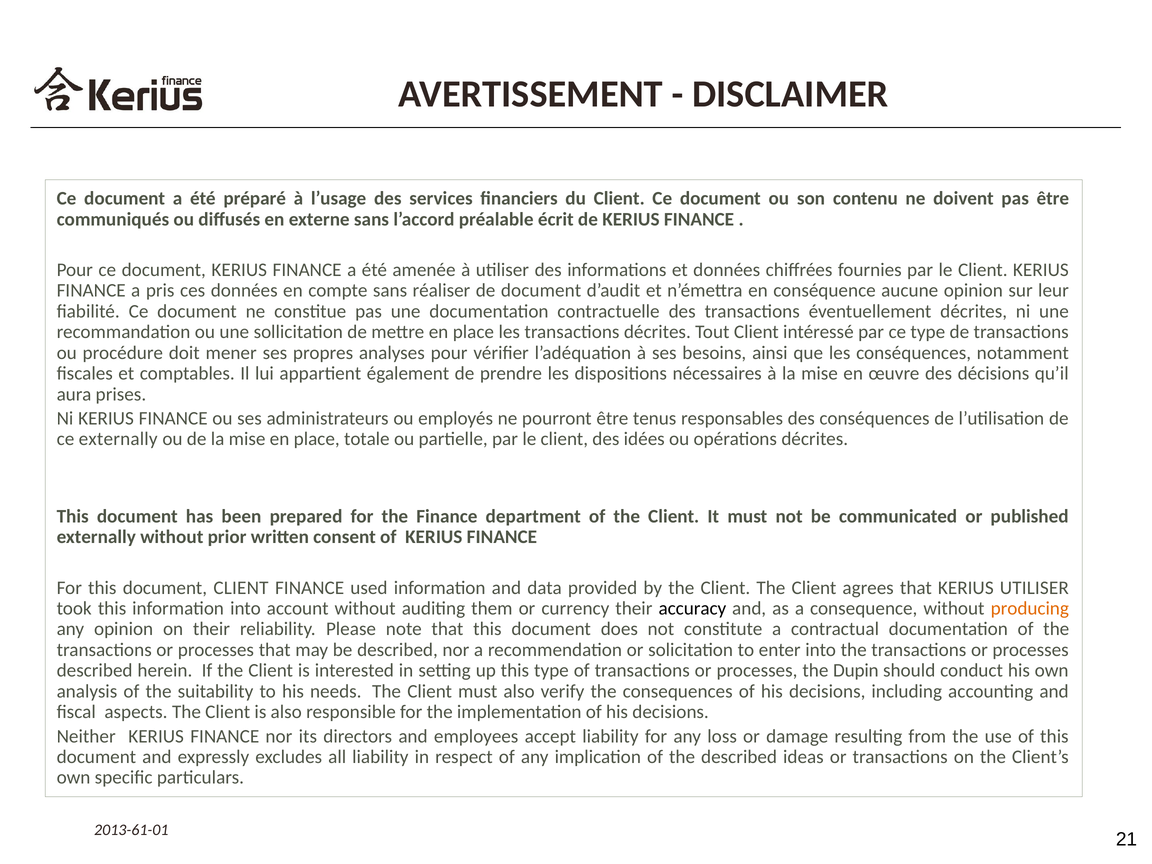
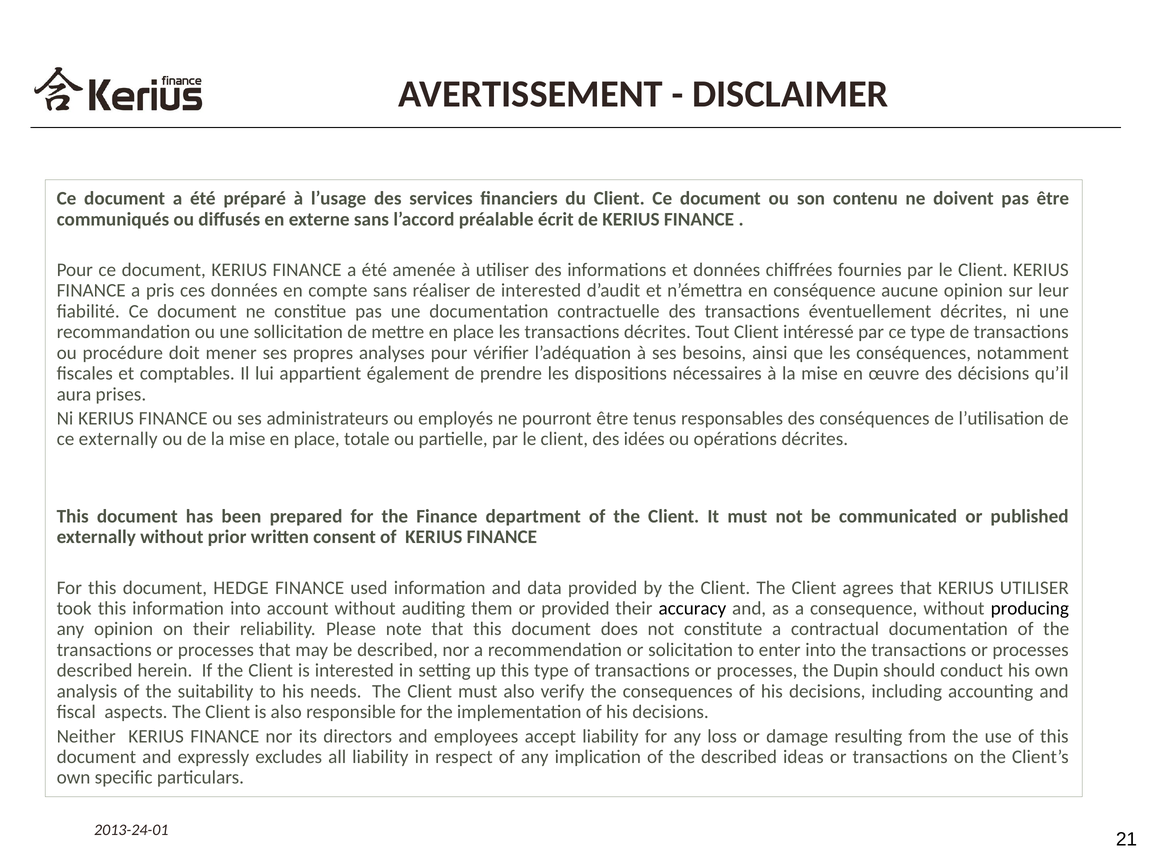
de document: document -> interested
document CLIENT: CLIENT -> HEDGE
or currency: currency -> provided
producing colour: orange -> black
2013-61-01: 2013-61-01 -> 2013-24-01
